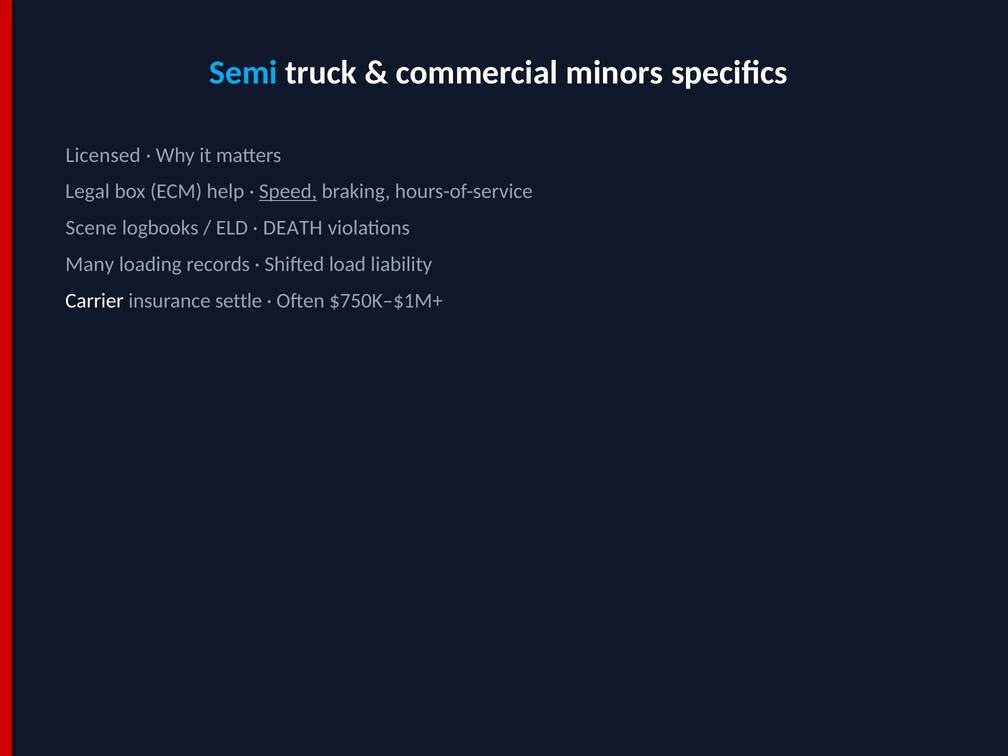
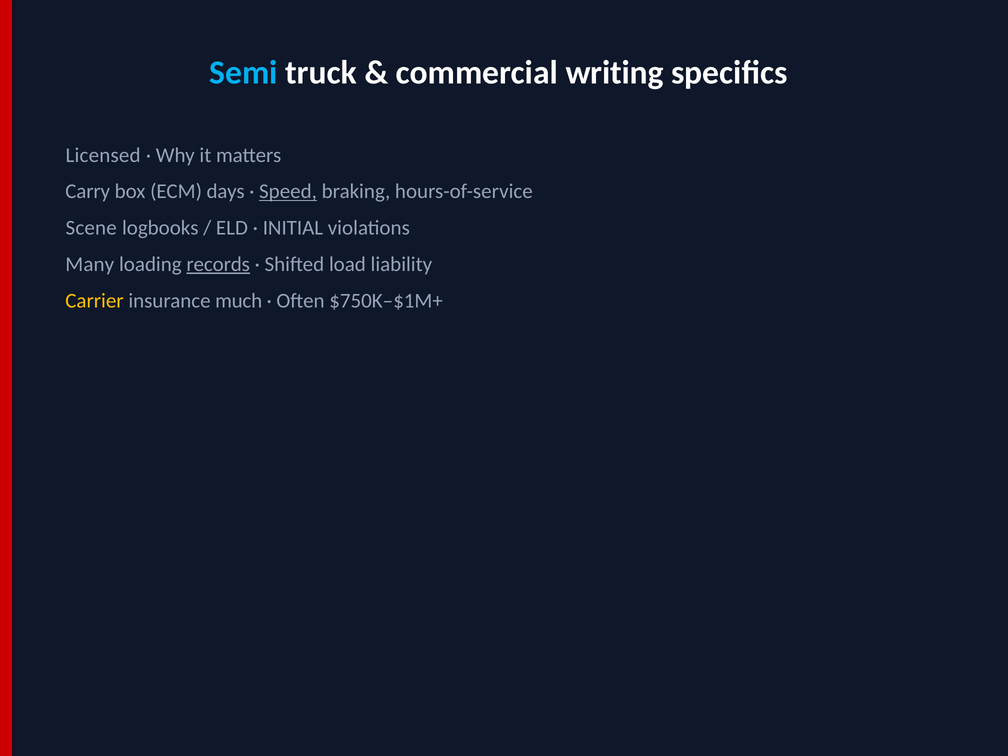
minors: minors -> writing
Legal: Legal -> Carry
help: help -> days
DEATH: DEATH -> INITIAL
records underline: none -> present
Carrier colour: white -> yellow
settle: settle -> much
